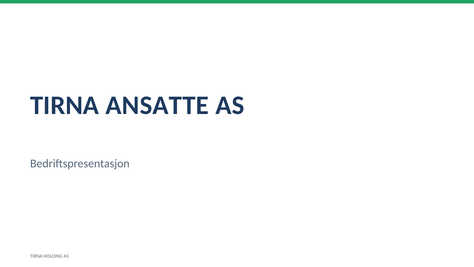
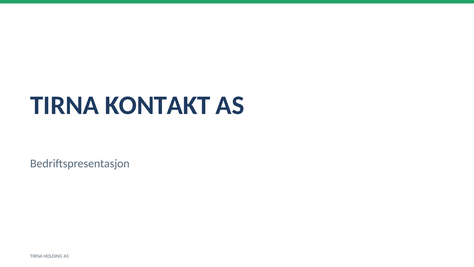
ANSATTE: ANSATTE -> KONTAKT
